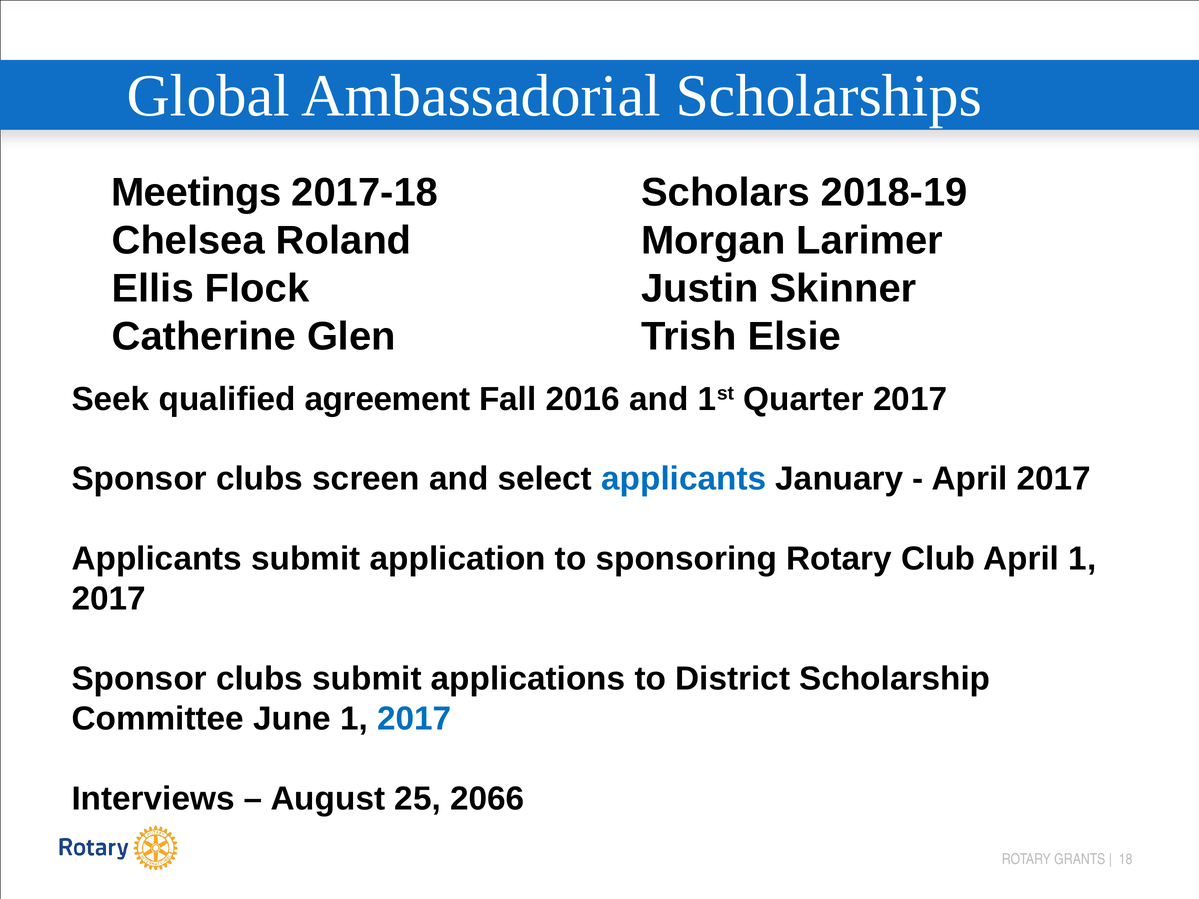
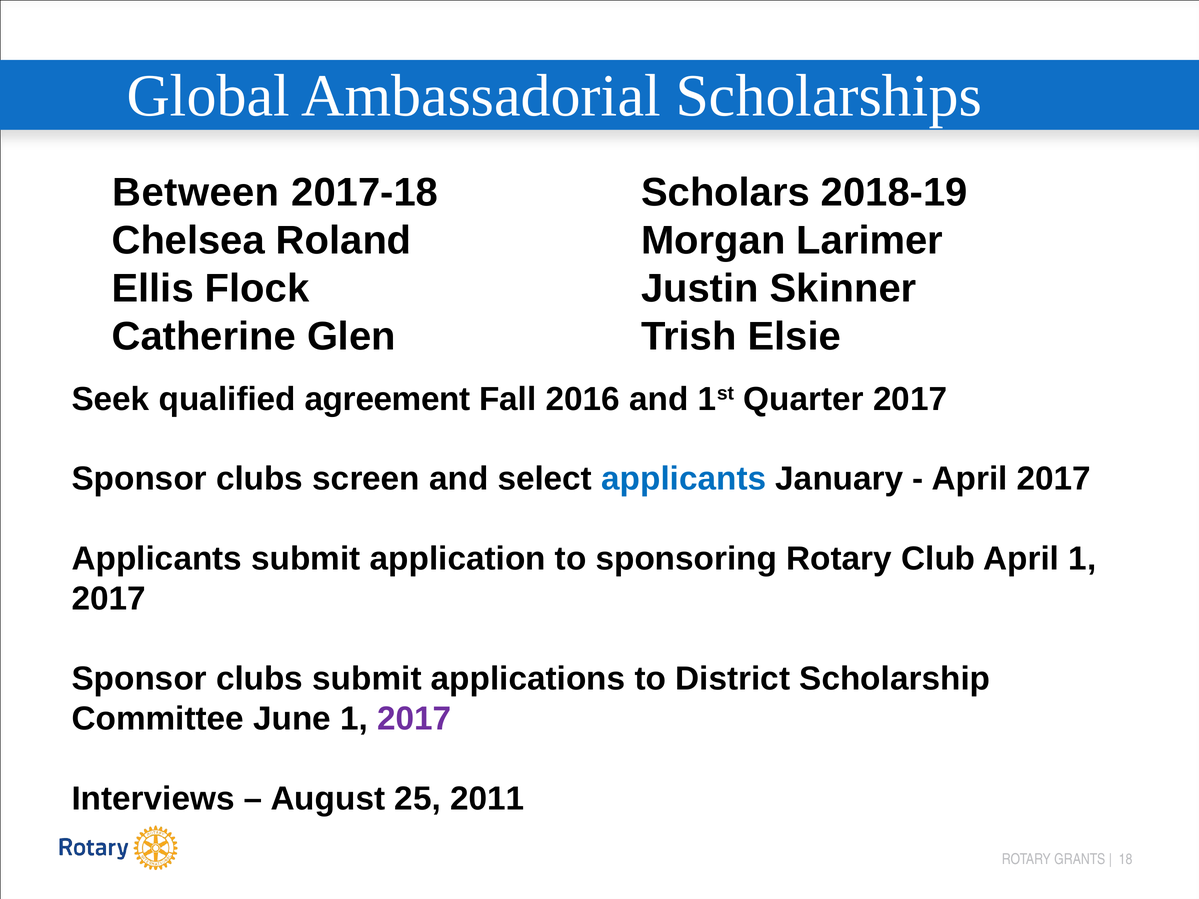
Meetings: Meetings -> Between
2017 at (414, 719) colour: blue -> purple
2066: 2066 -> 2011
